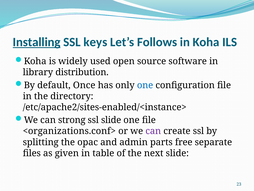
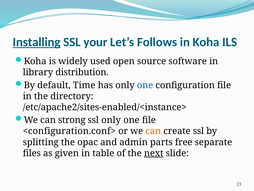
keys: keys -> your
Once: Once -> Time
ssl slide: slide -> only
<organizations.conf>: <organizations.conf> -> <configuration.conf>
can at (153, 131) colour: purple -> orange
next underline: none -> present
